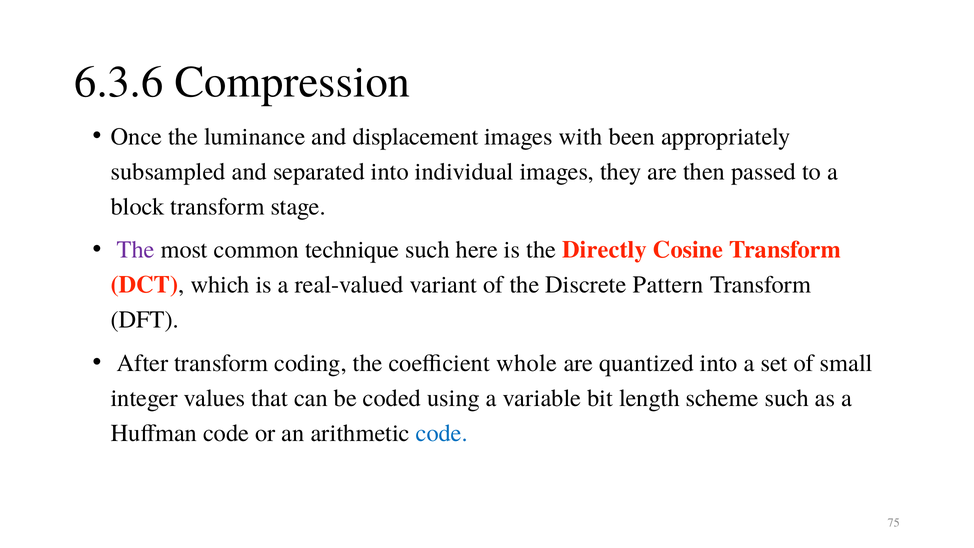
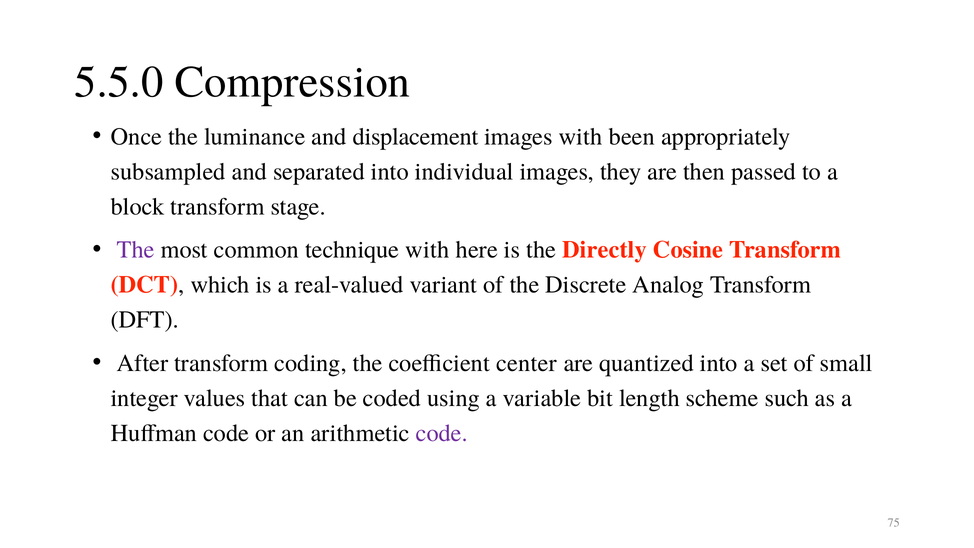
6.3.6: 6.3.6 -> 5.5.0
technique such: such -> with
Pattern: Pattern -> Analog
whole: whole -> center
code at (442, 433) colour: blue -> purple
